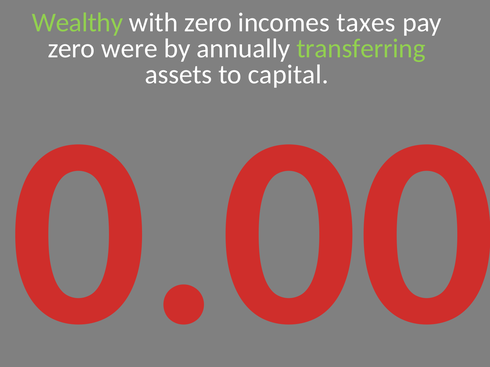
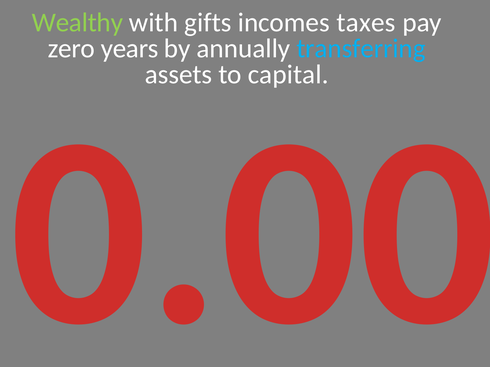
with zero: zero -> gifts
were: were -> years
transferring colour: light green -> light blue
